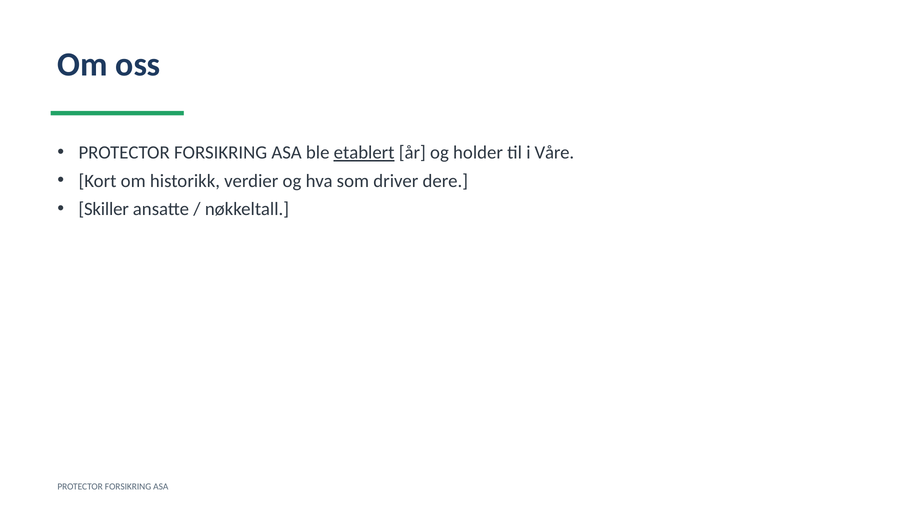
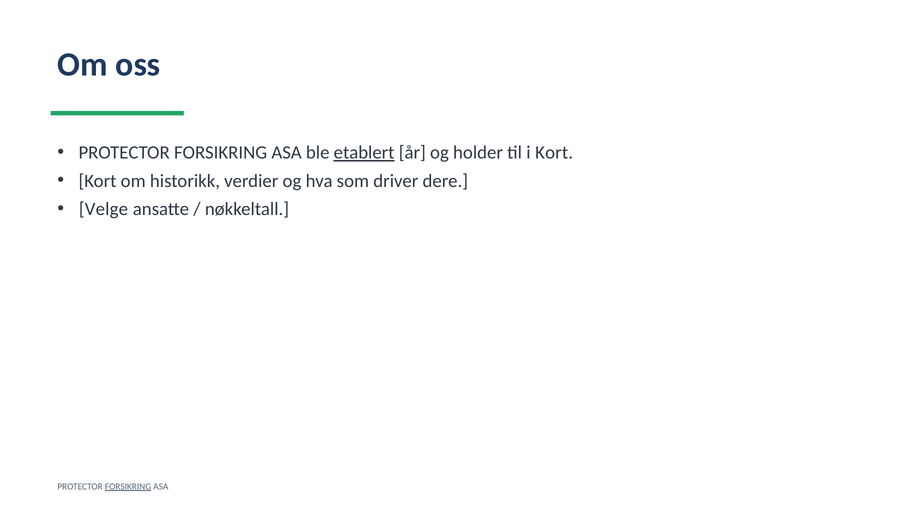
i Våre: Våre -> Kort
Skiller: Skiller -> Velge
FORSIKRING at (128, 487) underline: none -> present
